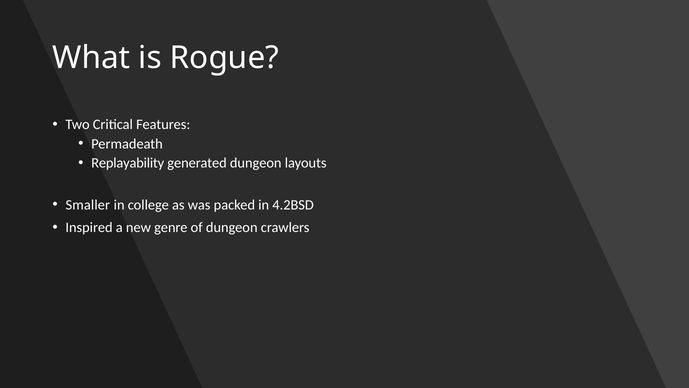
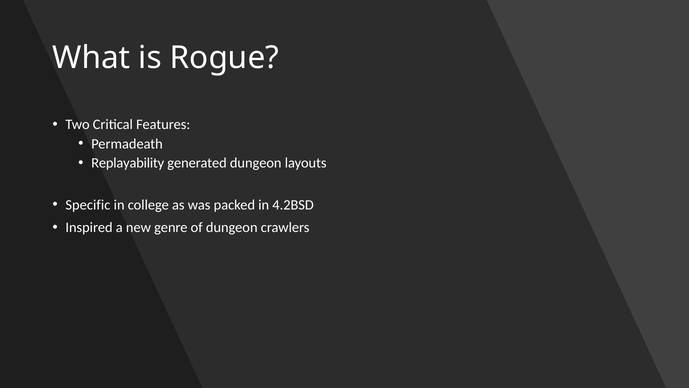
Smaller: Smaller -> Specific
